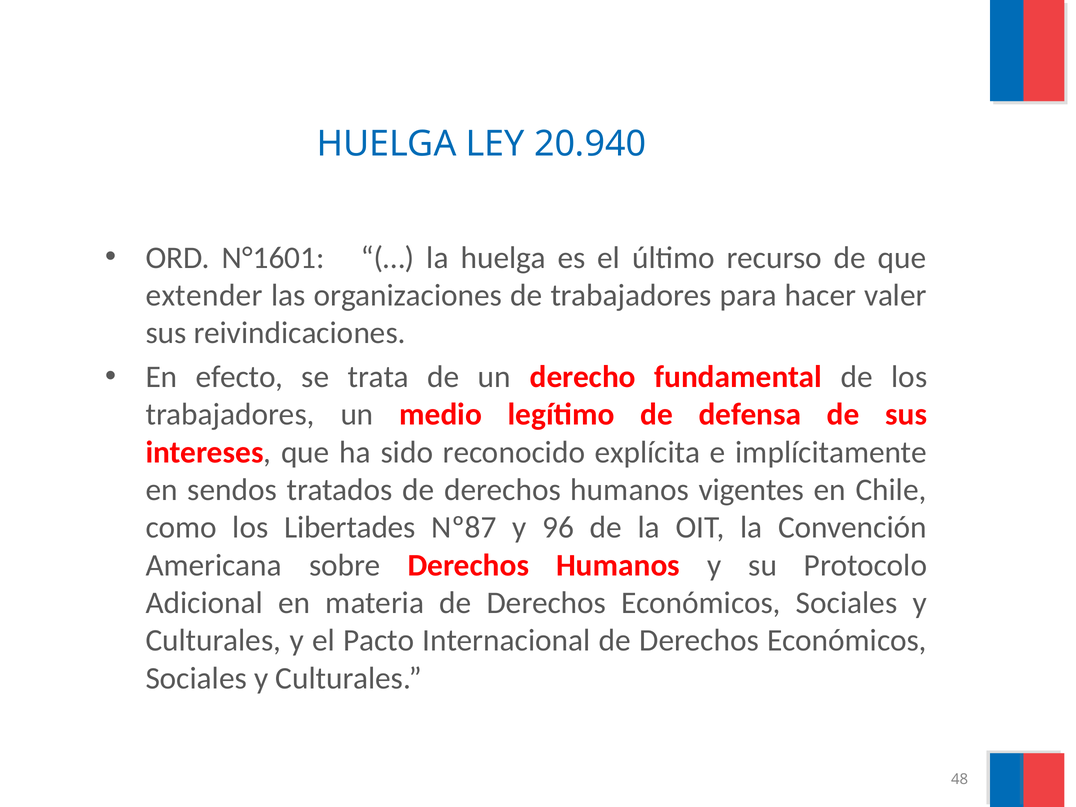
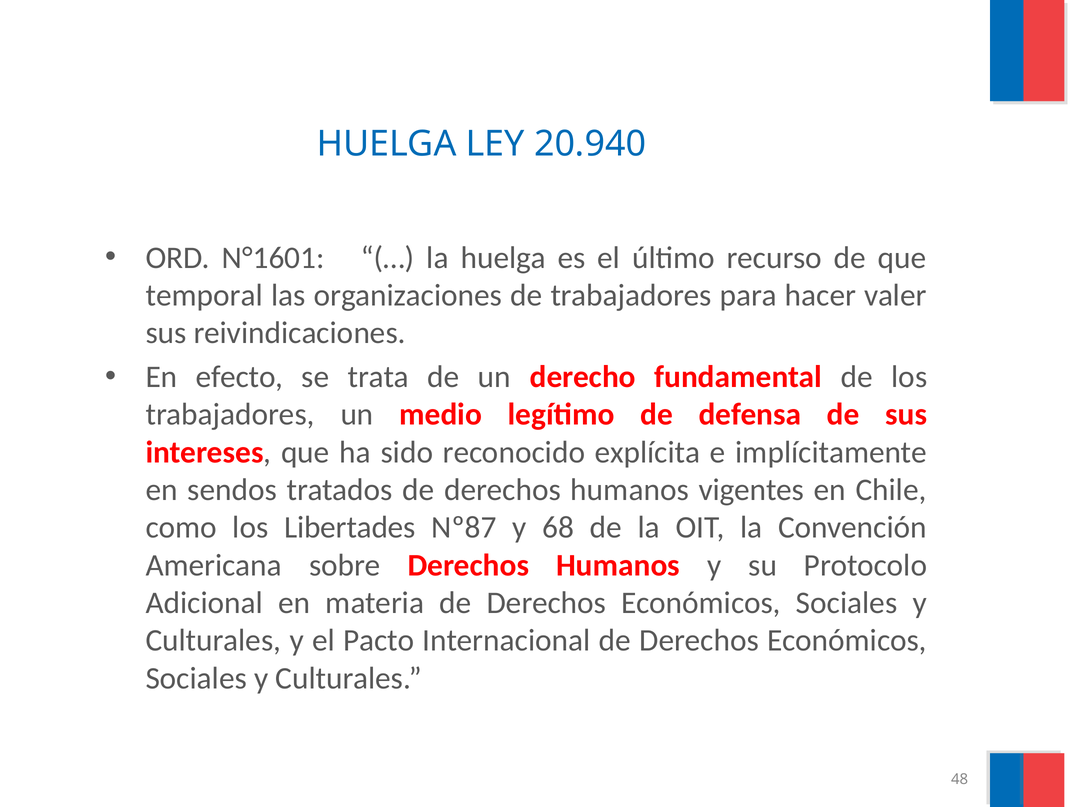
extender: extender -> temporal
96: 96 -> 68
